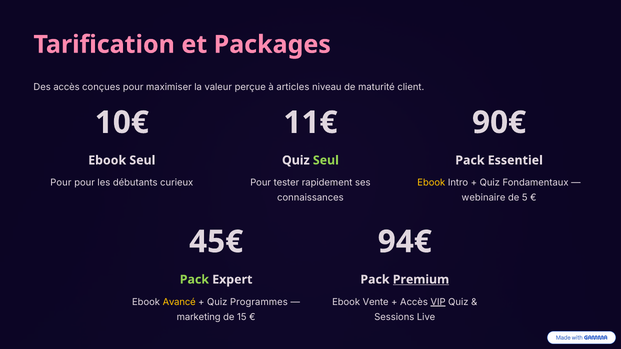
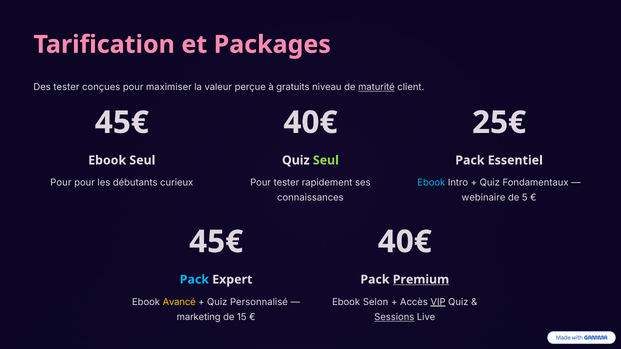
Des accès: accès -> tester
articles: articles -> gratuits
maturité underline: none -> present
10€ at (122, 123): 10€ -> 45€
11€ at (310, 123): 11€ -> 40€
90€: 90€ -> 25€
Ebook at (431, 183) colour: yellow -> light blue
94€ at (405, 242): 94€ -> 40€
Pack at (194, 280) colour: light green -> light blue
Programmes: Programmes -> Personnalisé
Vente: Vente -> Selon
Sessions underline: none -> present
